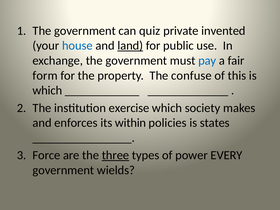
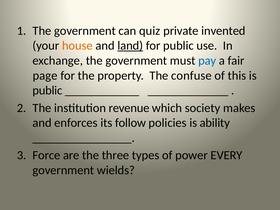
house colour: blue -> orange
form: form -> page
which at (47, 90): which -> public
exercise: exercise -> revenue
within: within -> follow
states: states -> ability
three underline: present -> none
